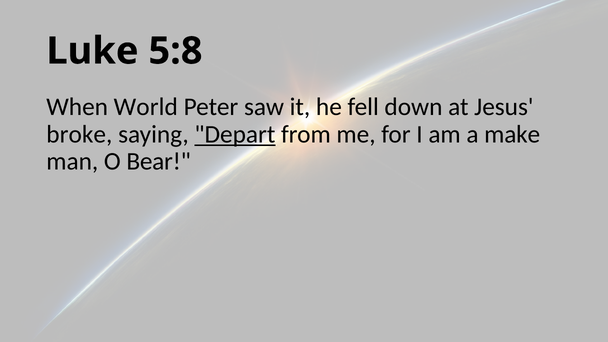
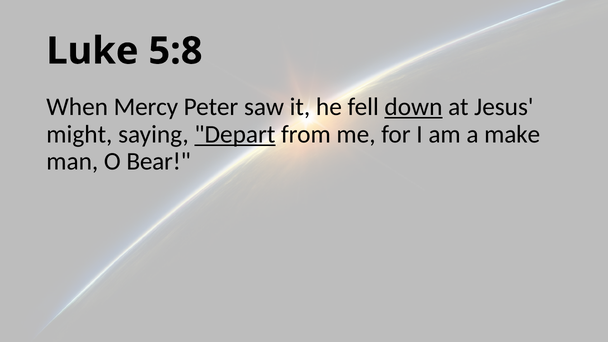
World: World -> Mercy
down underline: none -> present
broke: broke -> might
